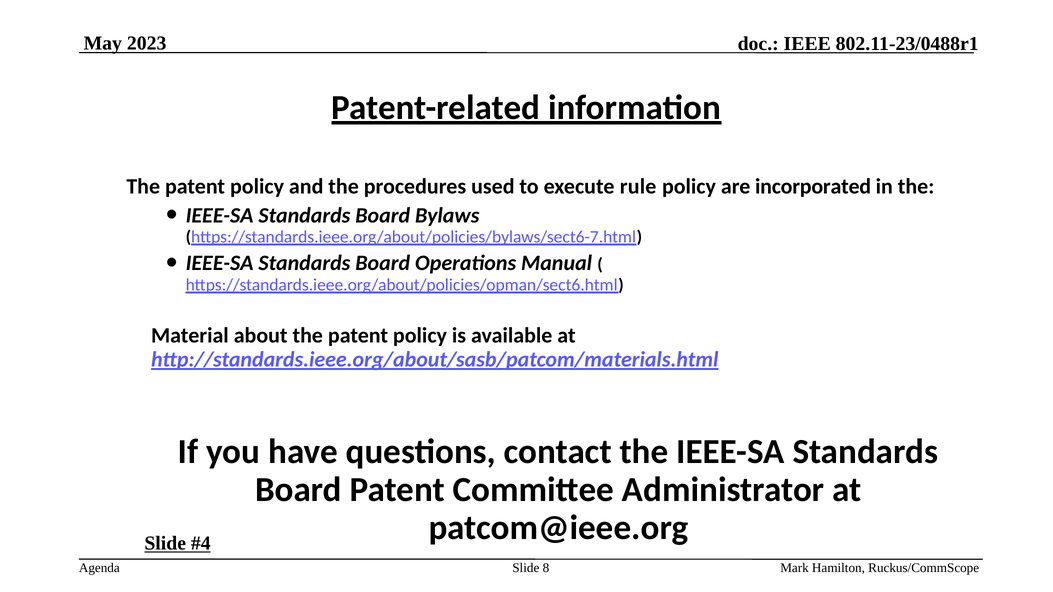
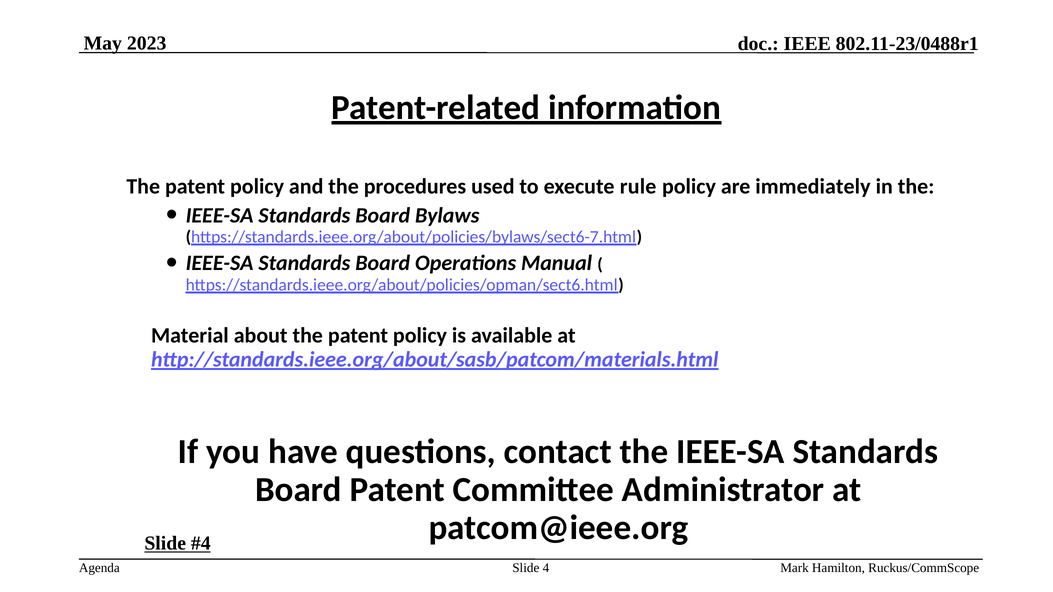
incorporated: incorporated -> immediately
8: 8 -> 4
